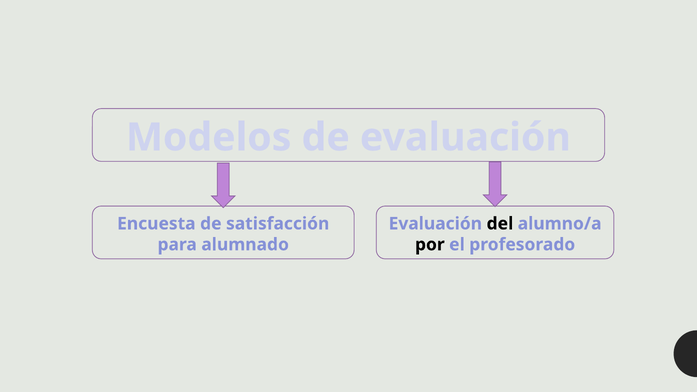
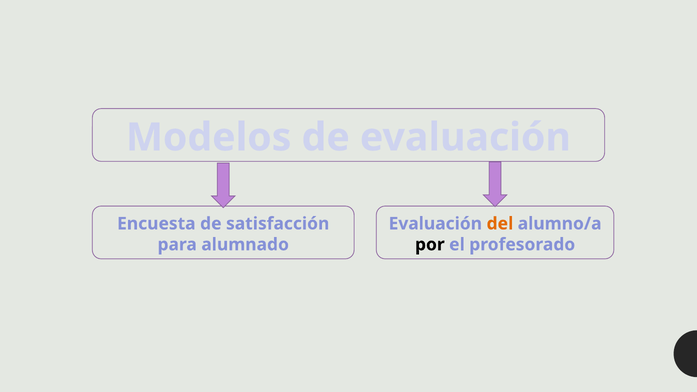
del colour: black -> orange
